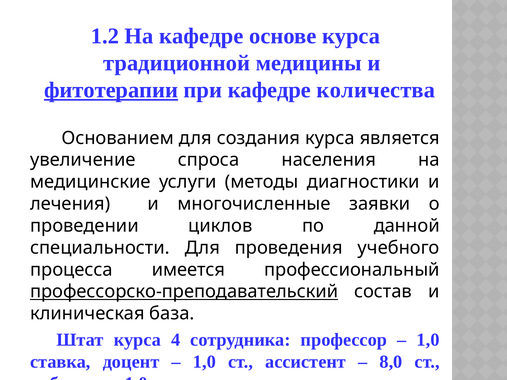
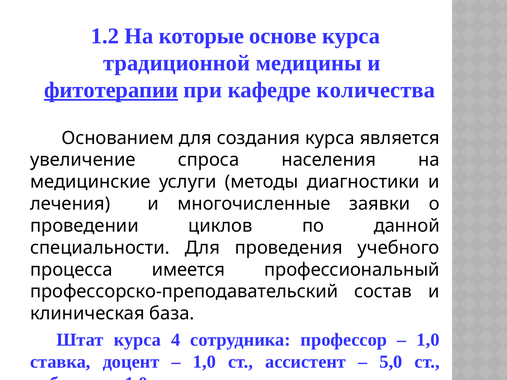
На кафедре: кафедре -> которые
профессорско-преподавательский underline: present -> none
8,0: 8,0 -> 5,0
